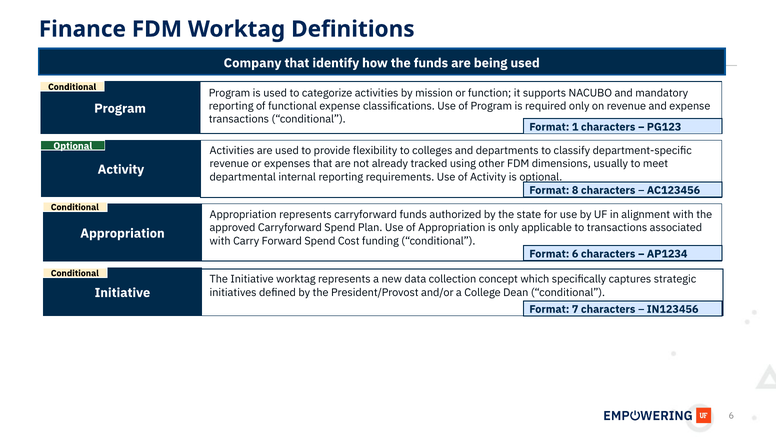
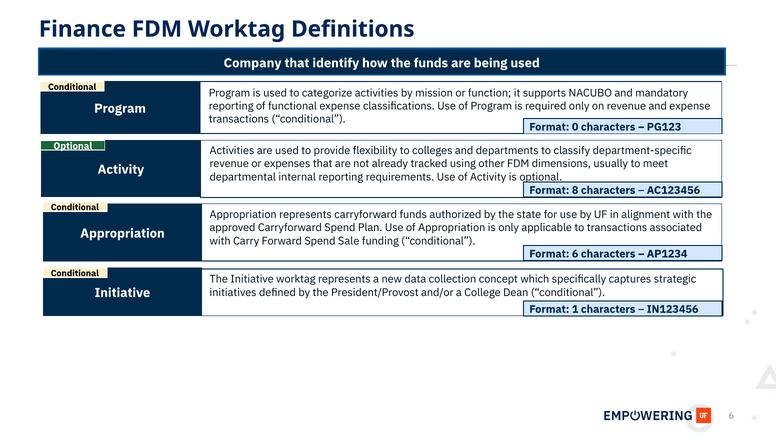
1: 1 -> 0
Cost: Cost -> Sale
7: 7 -> 1
